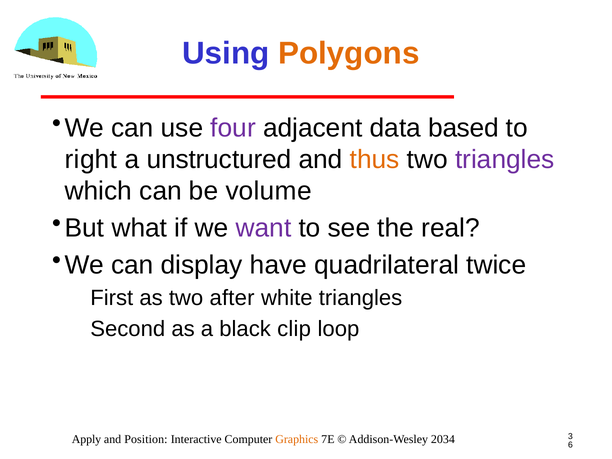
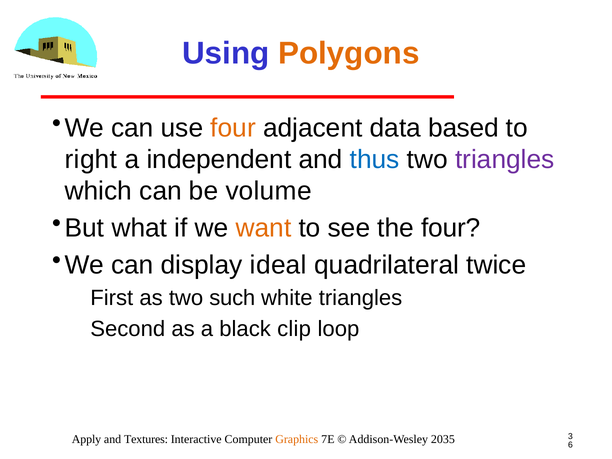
four at (233, 128) colour: purple -> orange
unstructured: unstructured -> independent
thus colour: orange -> blue
want colour: purple -> orange
the real: real -> four
have: have -> ideal
after: after -> such
Position: Position -> Textures
2034: 2034 -> 2035
